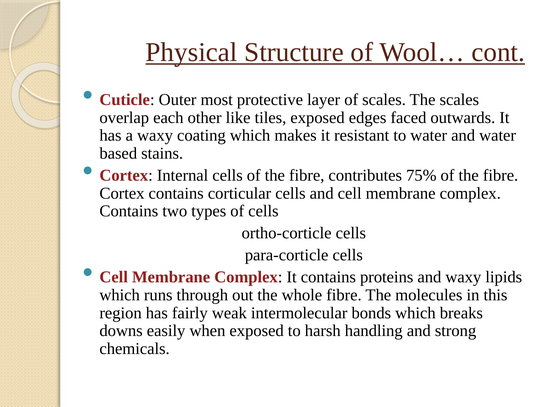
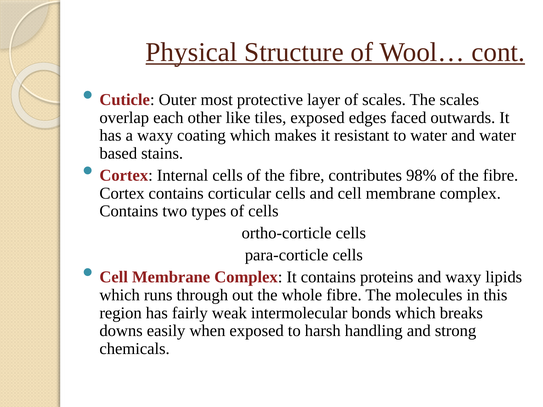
75%: 75% -> 98%
